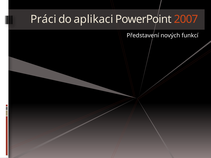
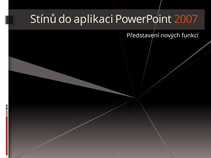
Práci: Práci -> Stínů
